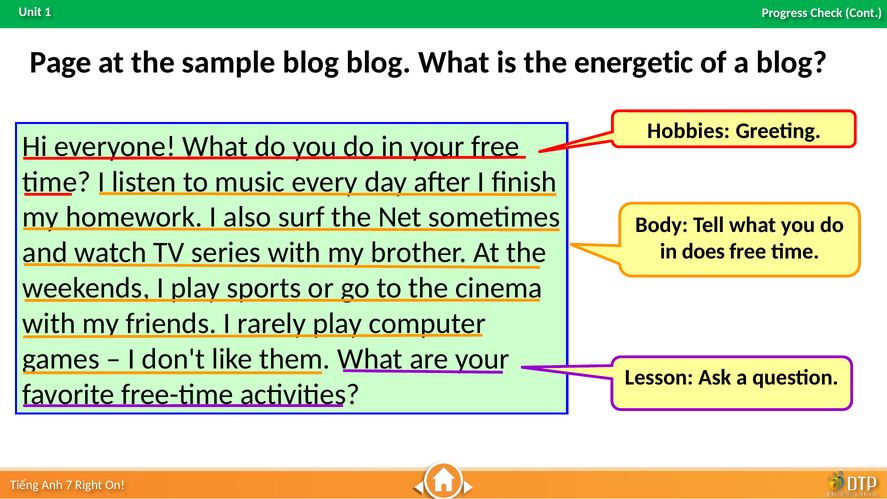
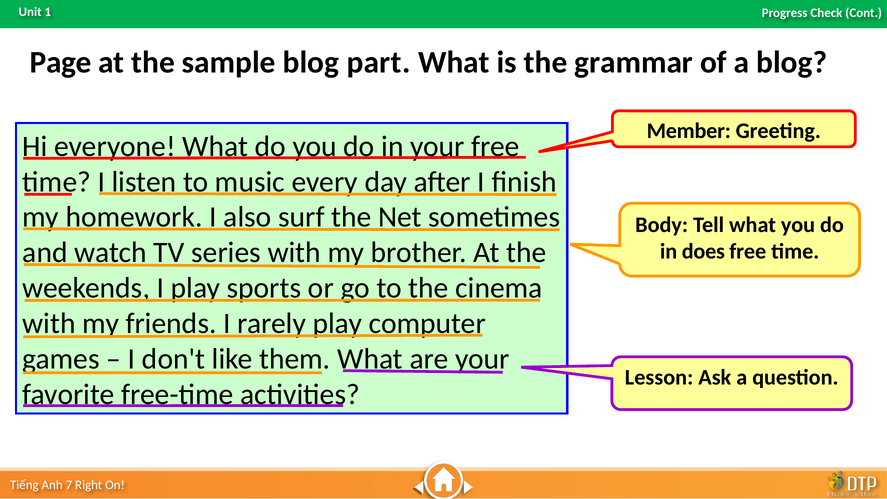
blog blog: blog -> part
energetic: energetic -> grammar
Hobbies: Hobbies -> Member
